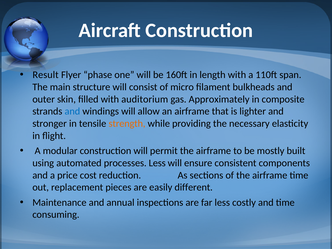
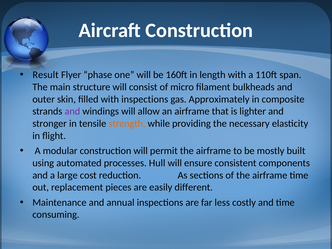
with auditorium: auditorium -> inspections
and at (72, 111) colour: blue -> purple
processes Less: Less -> Hull
price: price -> large
